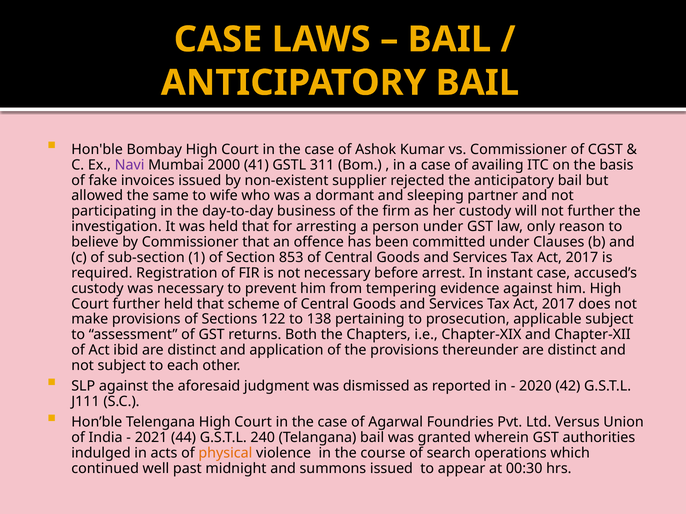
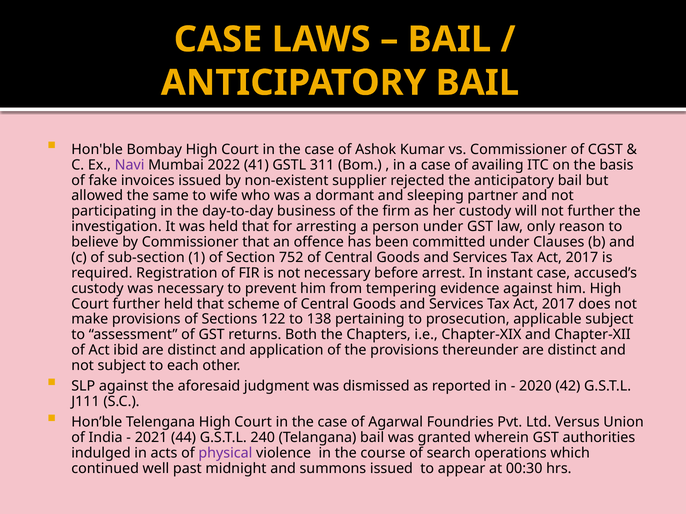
2000: 2000 -> 2022
853: 853 -> 752
physical colour: orange -> purple
